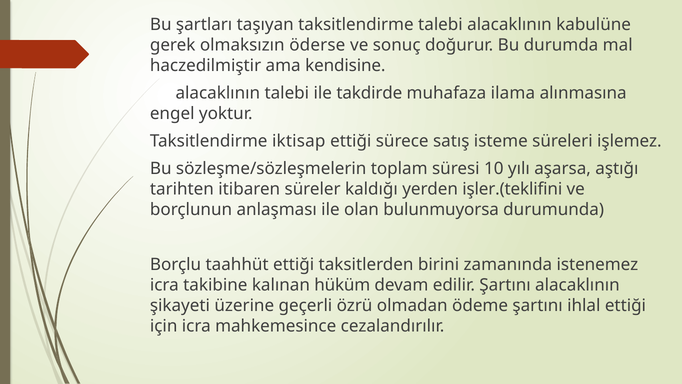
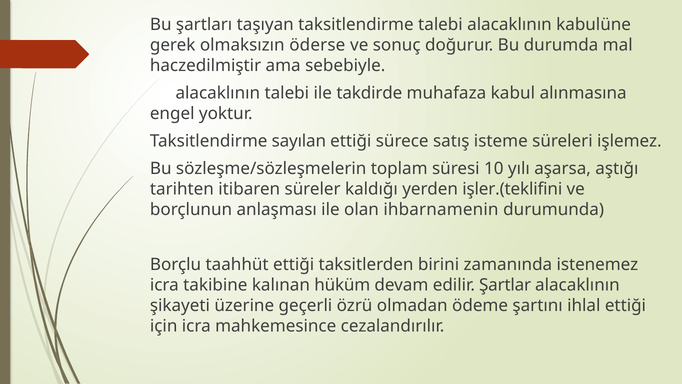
kendisine: kendisine -> sebebiyle
ilama: ilama -> kabul
iktisap: iktisap -> sayılan
bulunmuyorsa: bulunmuyorsa -> ihbarnamenin
edilir Şartını: Şartını -> Şartlar
